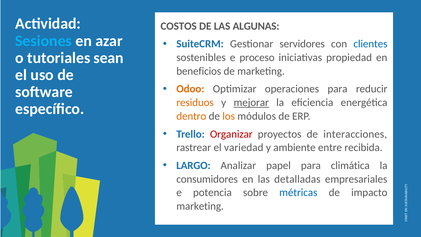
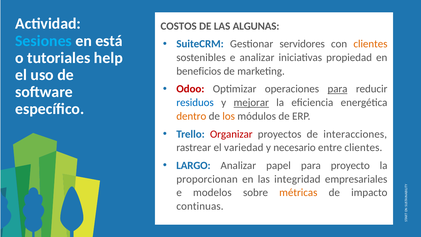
azar: azar -> está
clientes at (370, 44) colour: blue -> orange
sean: sean -> help
e proceso: proceso -> analizar
Odoo colour: orange -> red
para at (338, 89) underline: none -> present
residuos colour: orange -> blue
ambiente: ambiente -> necesario
entre recibida: recibida -> clientes
climática: climática -> proyecto
consumidores: consumidores -> proporcionan
detalladas: detalladas -> integridad
potencia: potencia -> modelos
métricas colour: blue -> orange
marketing at (200, 206): marketing -> continuas
